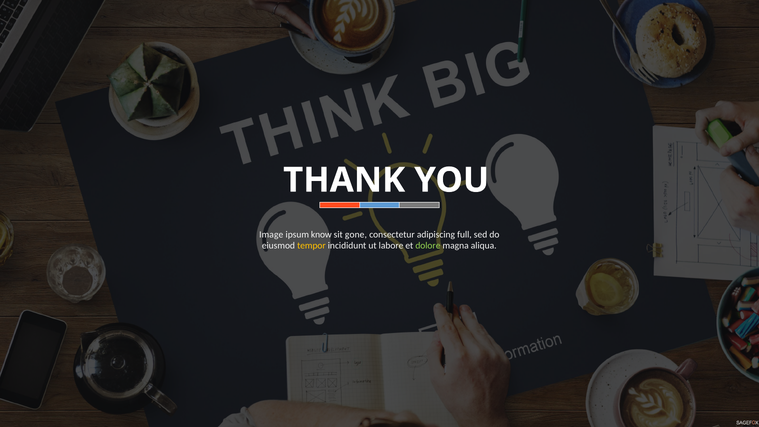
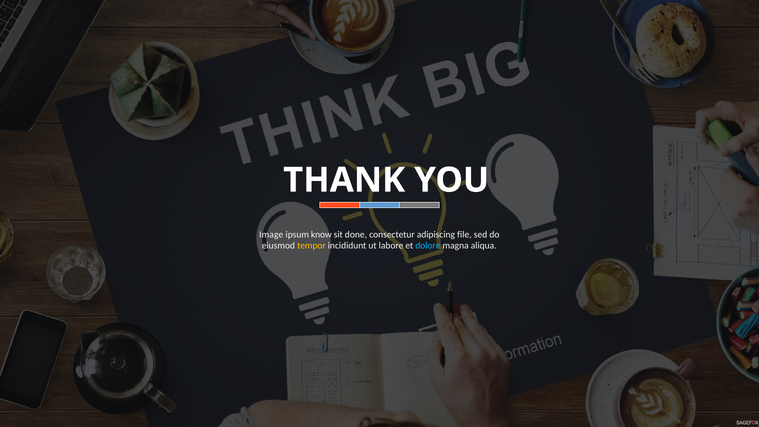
gone: gone -> done
full: full -> file
dolore colour: light green -> light blue
